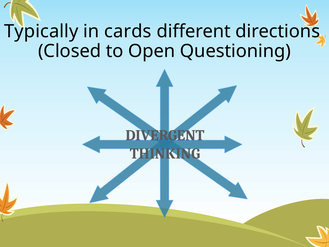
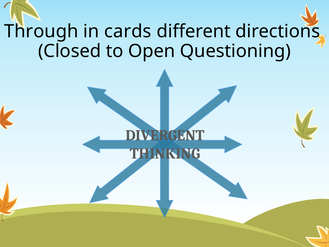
Typically: Typically -> Through
